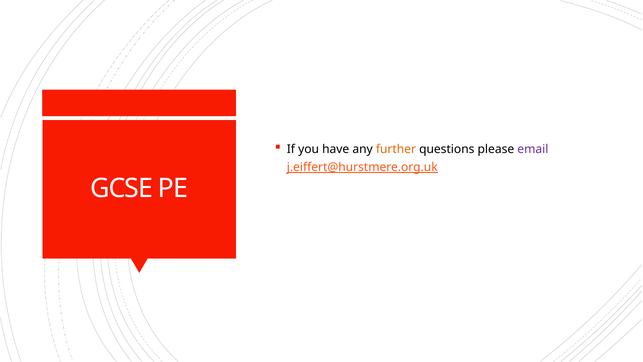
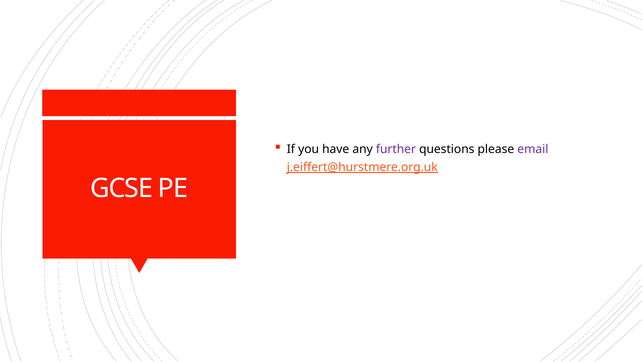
further colour: orange -> purple
